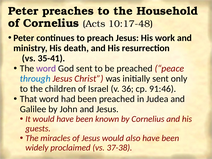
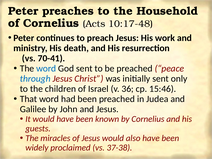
35-41: 35-41 -> 70-41
word at (46, 68) colour: purple -> blue
91:46: 91:46 -> 15:46
